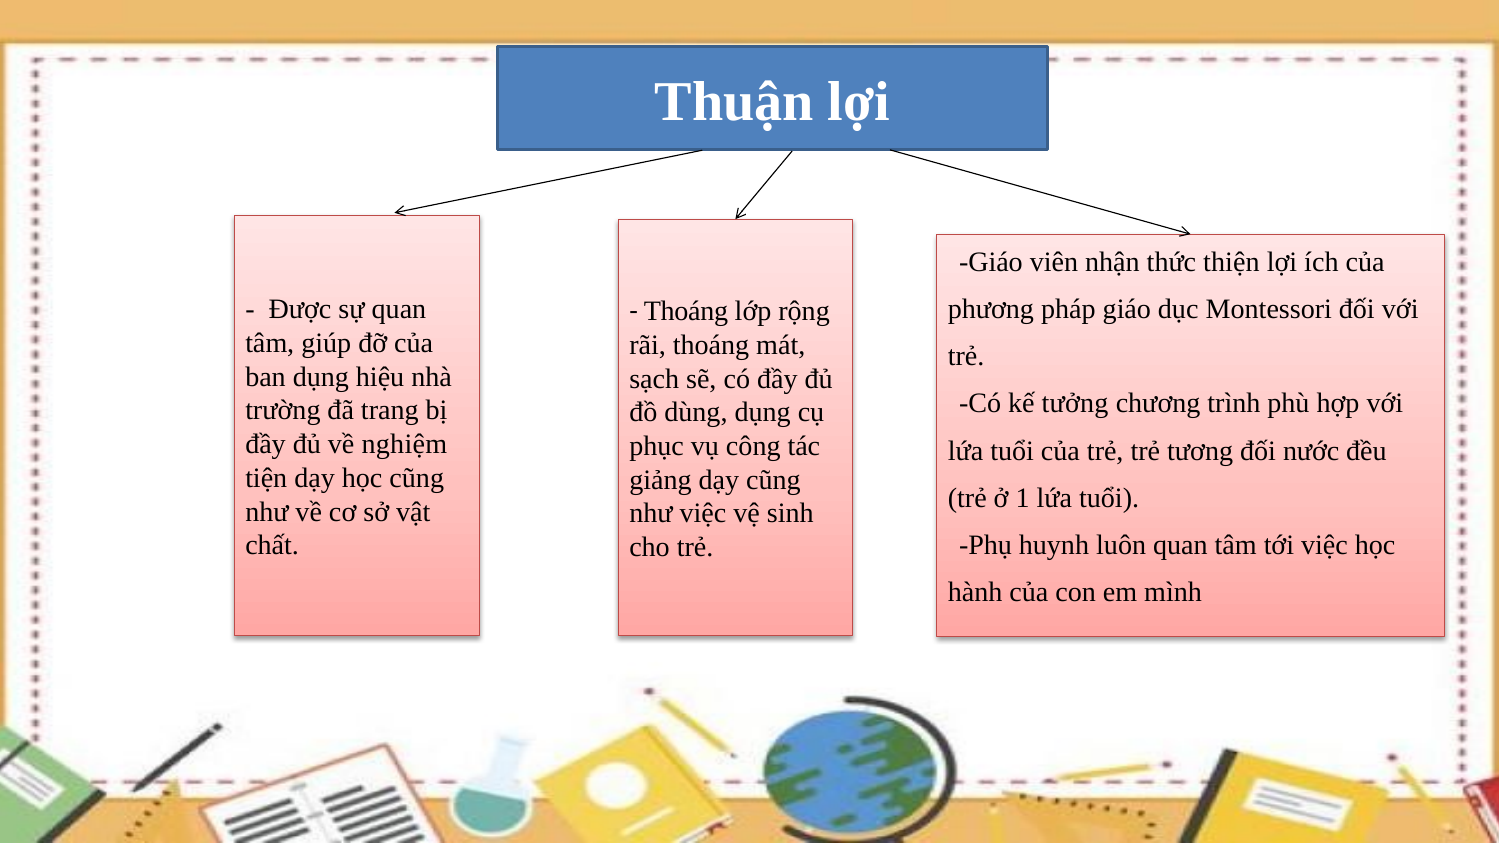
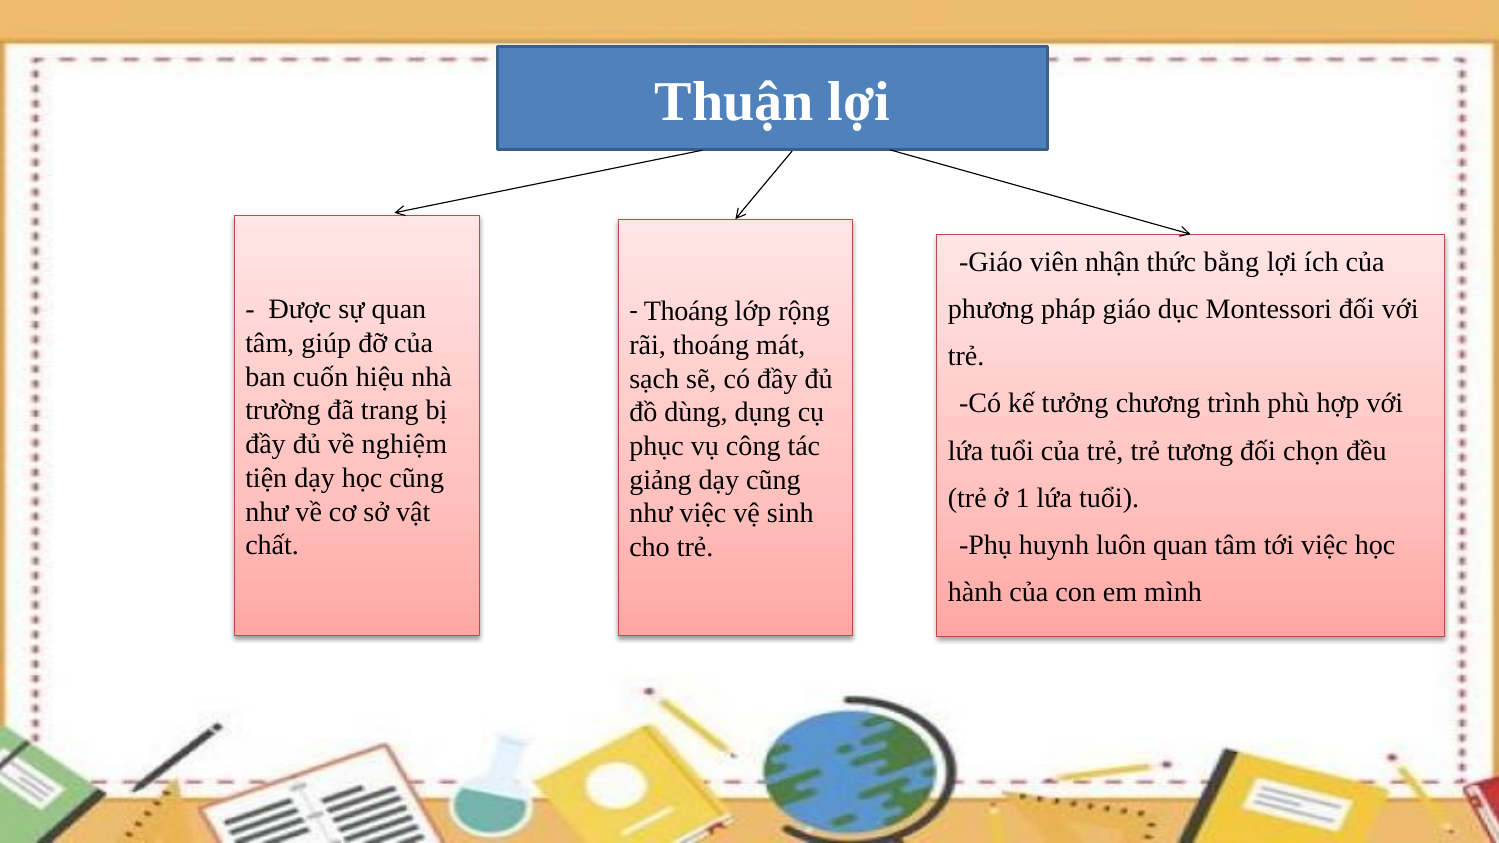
thiện: thiện -> bằng
ban dụng: dụng -> cuốn
nước: nước -> chọn
